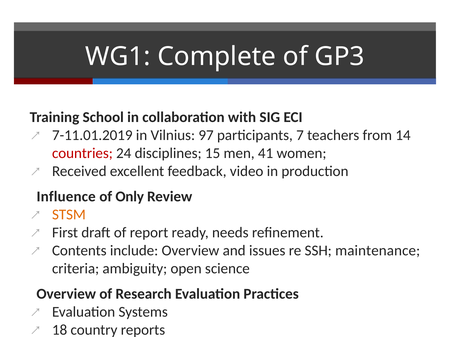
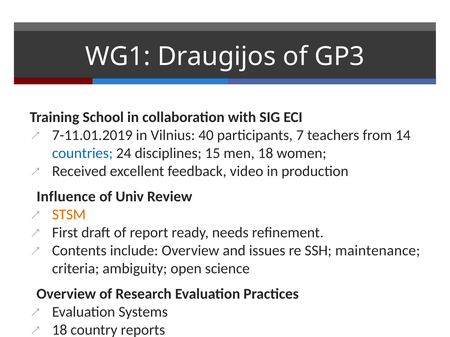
Complete: Complete -> Draugijos
97: 97 -> 40
countries colour: red -> blue
men 41: 41 -> 18
Only: Only -> Univ
